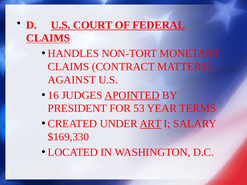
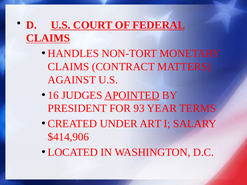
53: 53 -> 93
ART underline: present -> none
$169,330: $169,330 -> $414,906
